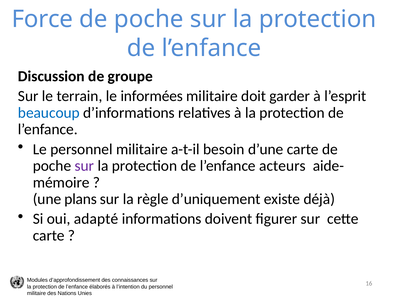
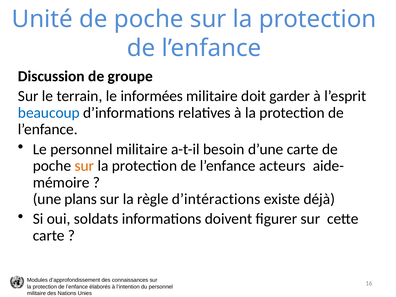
Force: Force -> Unité
sur at (84, 166) colour: purple -> orange
d’uniquement: d’uniquement -> d’intéractions
adapté: adapté -> soldats
